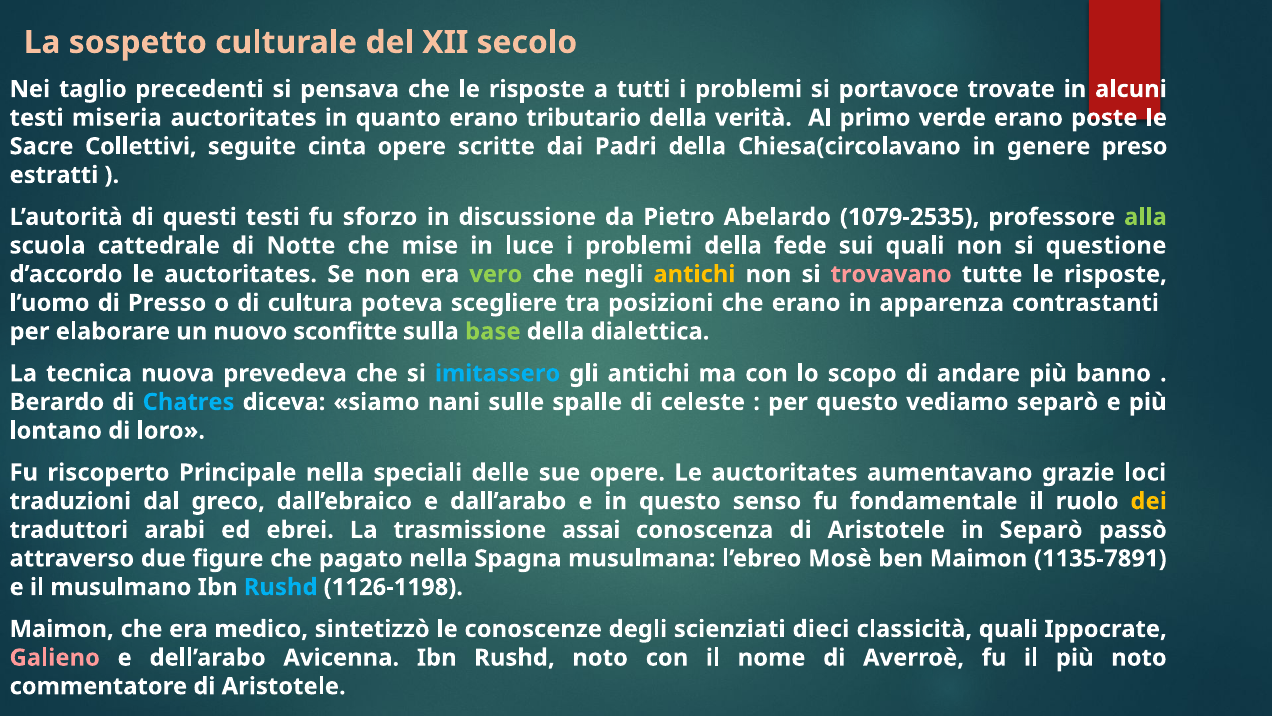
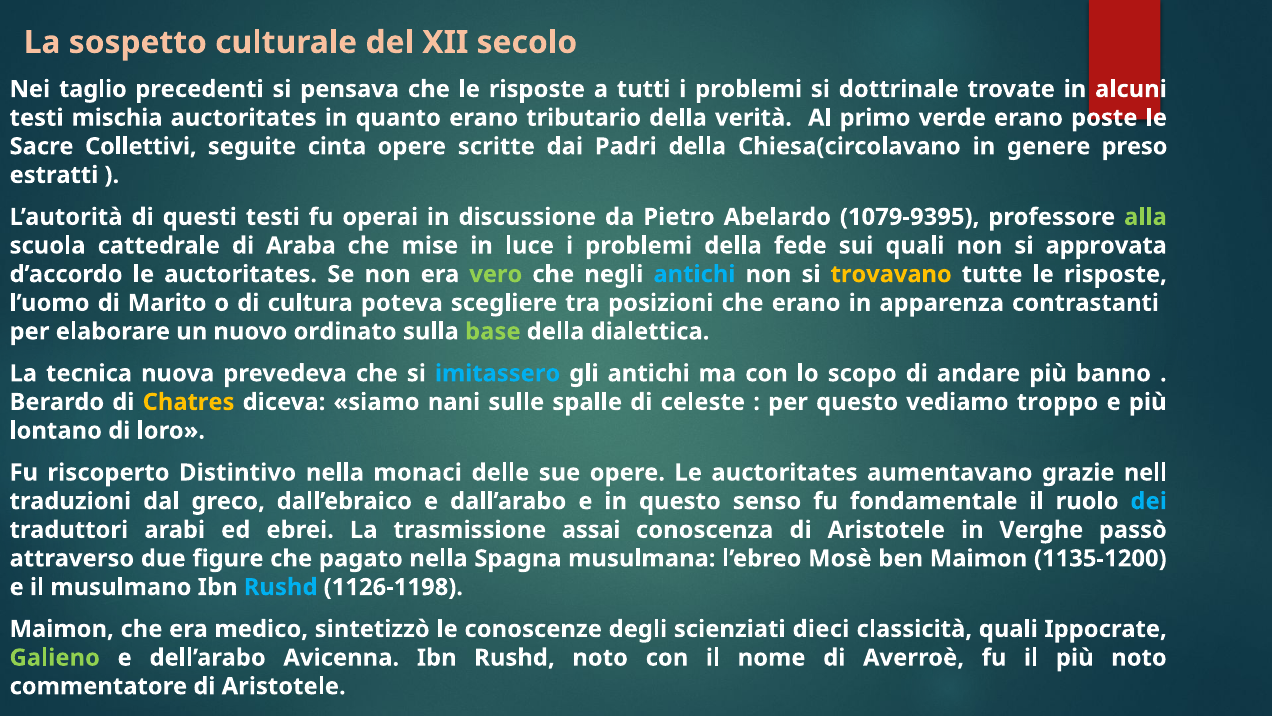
portavoce: portavoce -> dottrinale
miseria: miseria -> mischia
sforzo: sforzo -> operai
1079-2535: 1079-2535 -> 1079-9395
Notte: Notte -> Araba
questione: questione -> approvata
antichi at (694, 274) colour: yellow -> light blue
trovavano colour: pink -> yellow
Presso: Presso -> Marito
sconfitte: sconfitte -> ordinato
Chatres colour: light blue -> yellow
vediamo separò: separò -> troppo
Principale: Principale -> Distintivo
speciali: speciali -> monaci
loci: loci -> nell
dei colour: yellow -> light blue
in Separò: Separò -> Verghe
1135-7891: 1135-7891 -> 1135-1200
Galieno colour: pink -> light green
